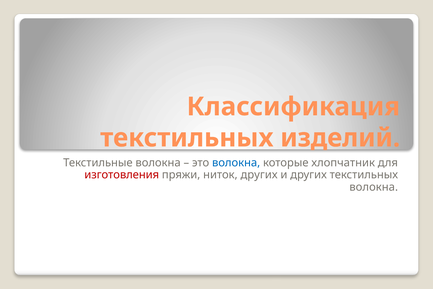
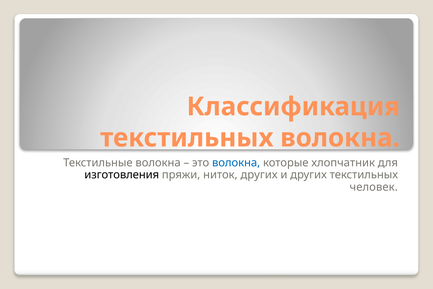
текстильных изделий: изделий -> волокна
изготовления colour: red -> black
волокна at (374, 187): волокна -> человек
